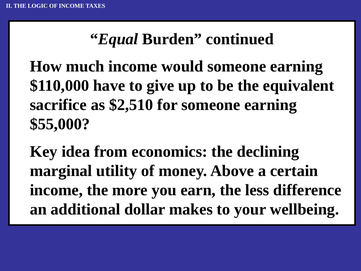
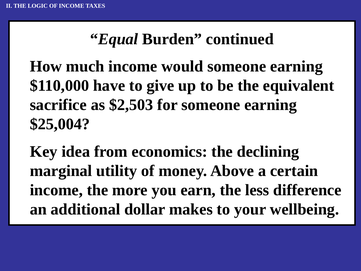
$2,510: $2,510 -> $2,503
$55,000: $55,000 -> $25,004
